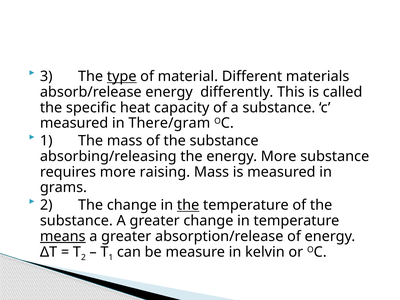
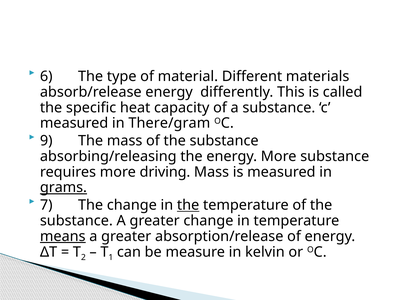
3: 3 -> 6
type underline: present -> none
1 at (46, 141): 1 -> 9
raising: raising -> driving
grams underline: none -> present
2 at (46, 205): 2 -> 7
